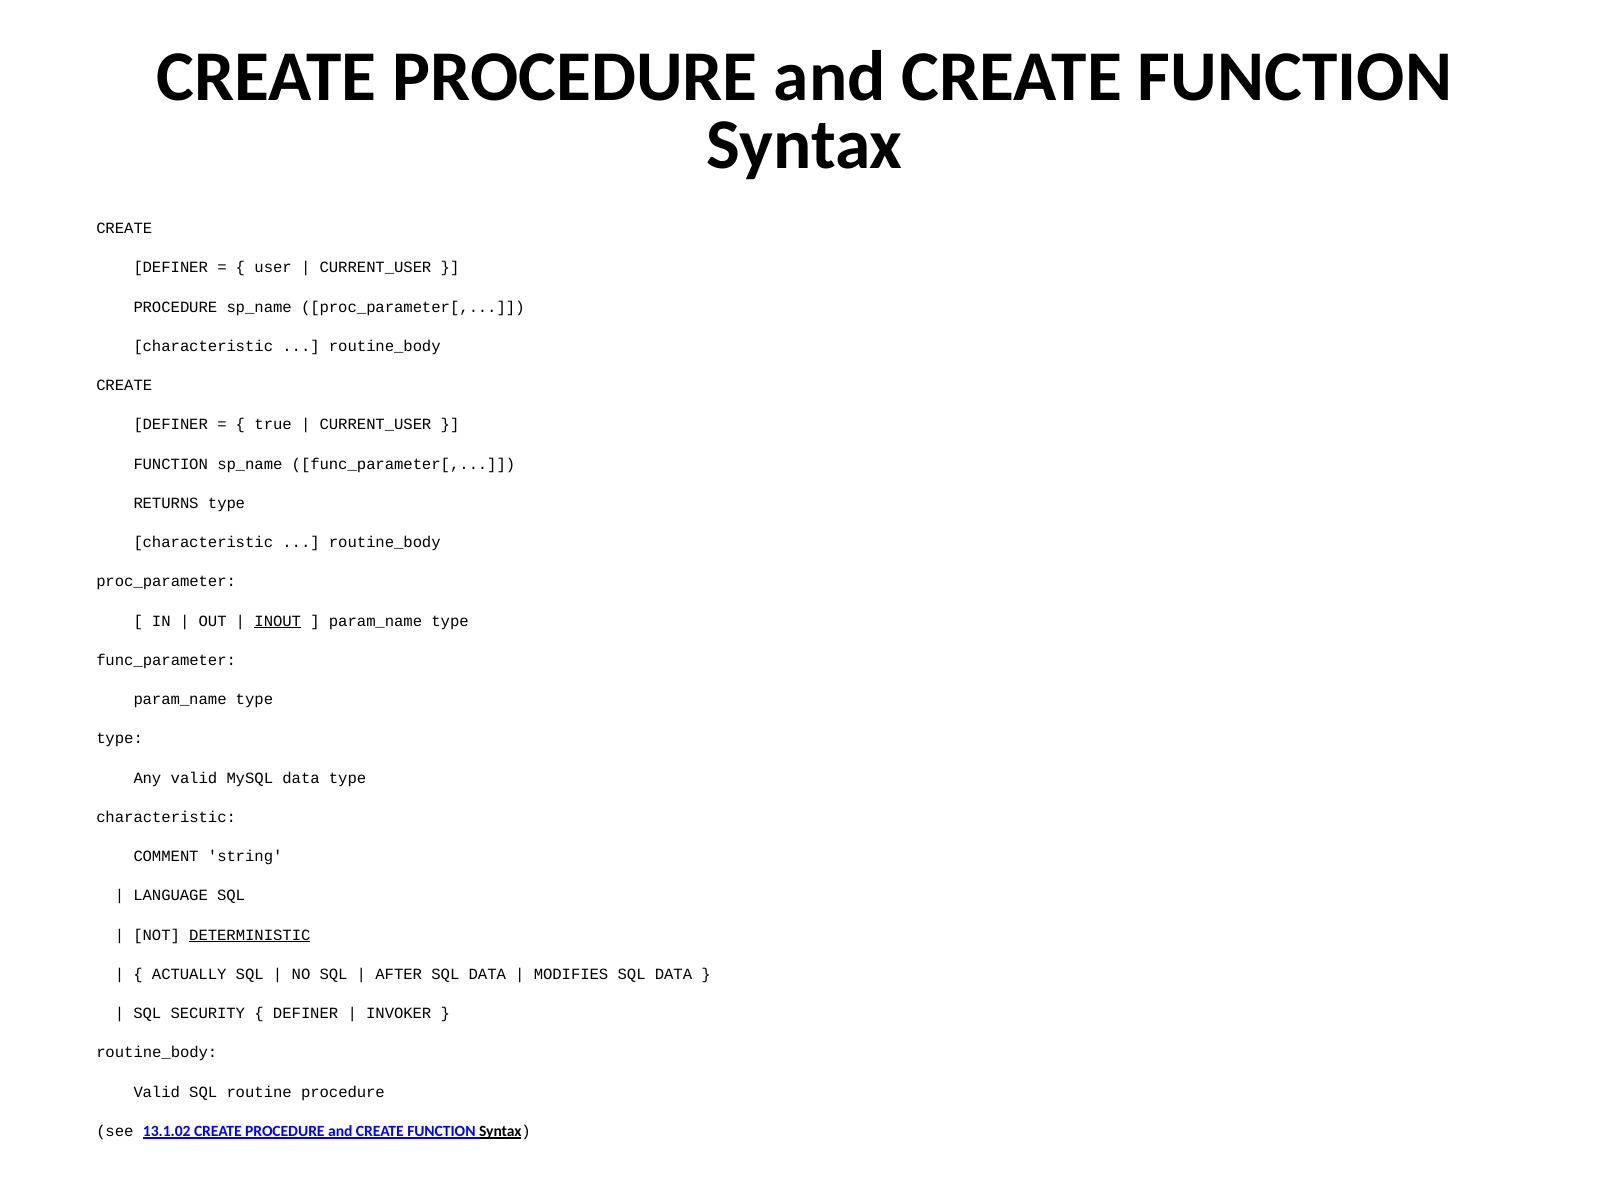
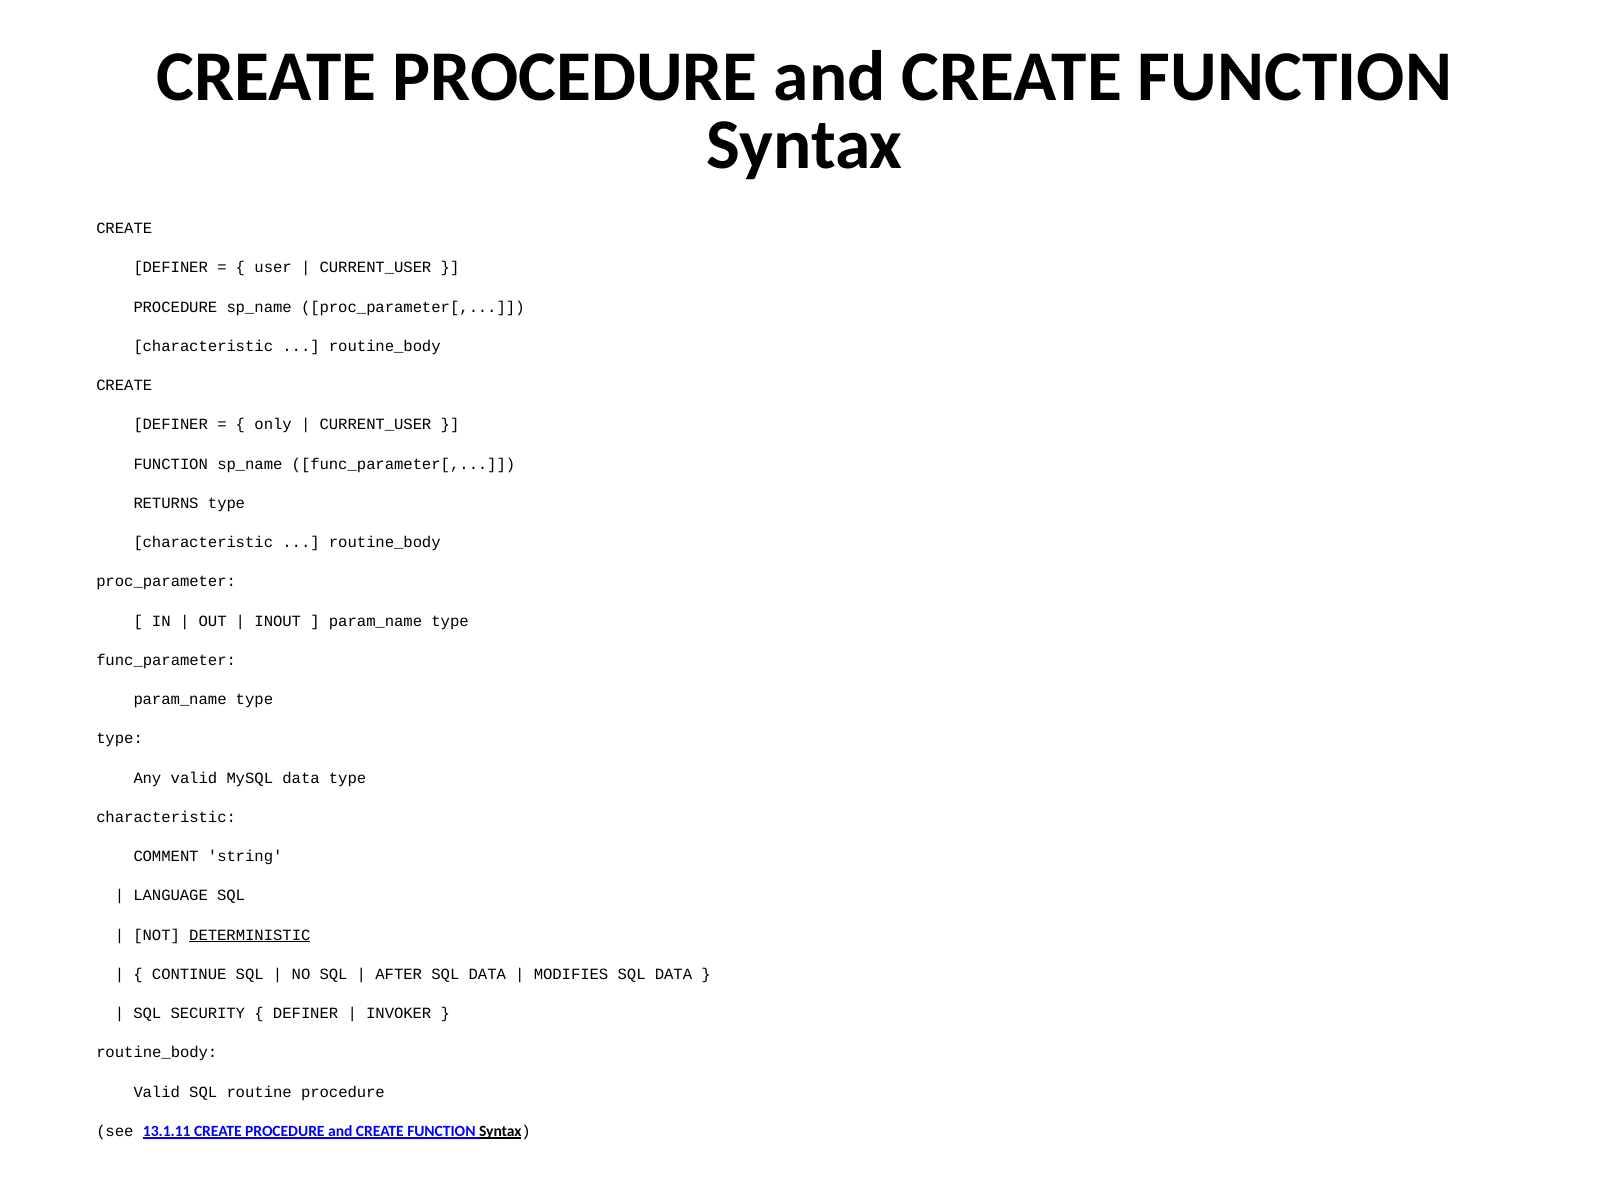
true: true -> only
INOUT underline: present -> none
ACTUALLY: ACTUALLY -> CONTINUE
13.1.02: 13.1.02 -> 13.1.11
